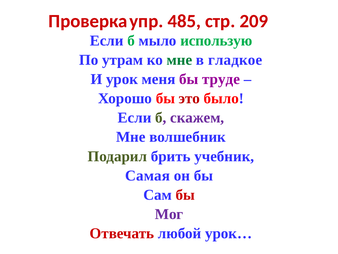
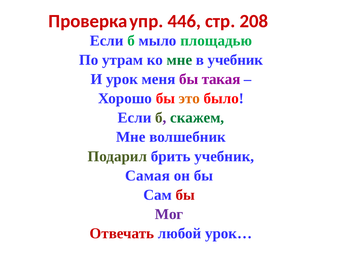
485: 485 -> 446
209: 209 -> 208
использую: использую -> площадью
в гладкое: гладкое -> учебник
труде: труде -> такая
это colour: red -> orange
скажем colour: purple -> green
